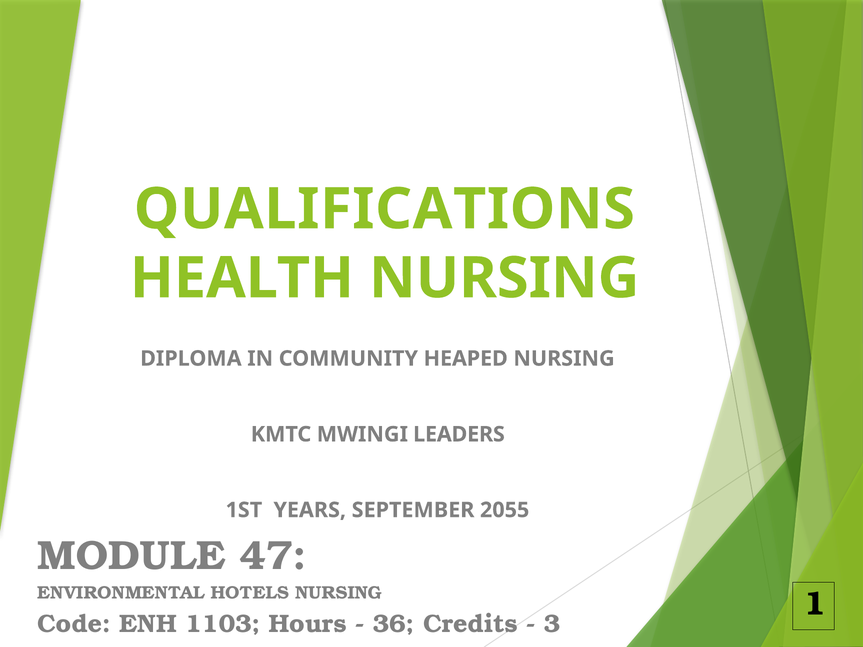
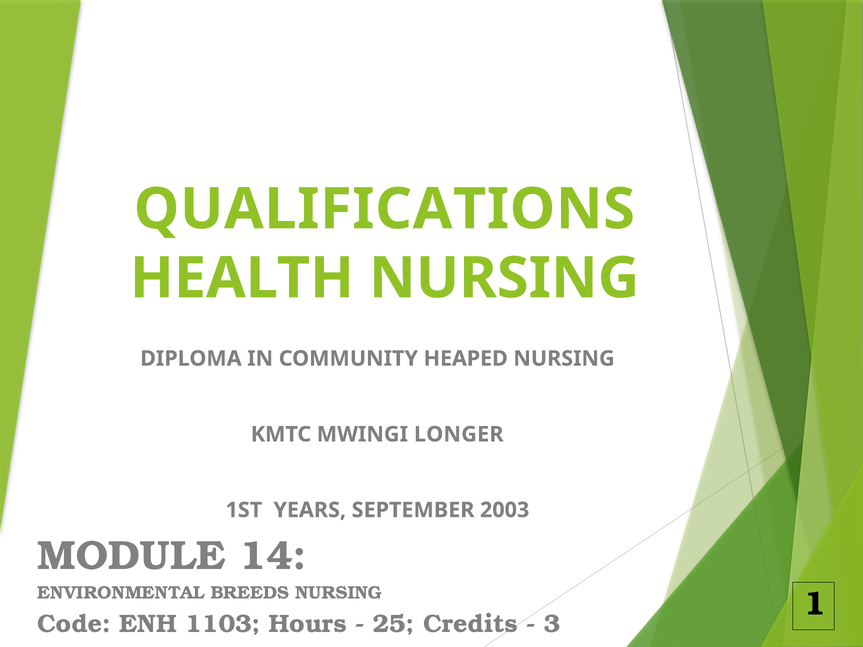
LEADERS: LEADERS -> LONGER
2055: 2055 -> 2003
47: 47 -> 14
HOTELS: HOTELS -> BREEDS
36: 36 -> 25
